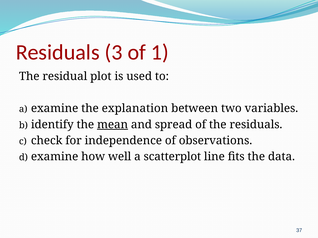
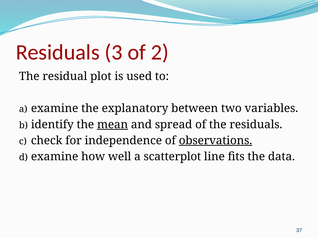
1: 1 -> 2
explanation: explanation -> explanatory
observations underline: none -> present
